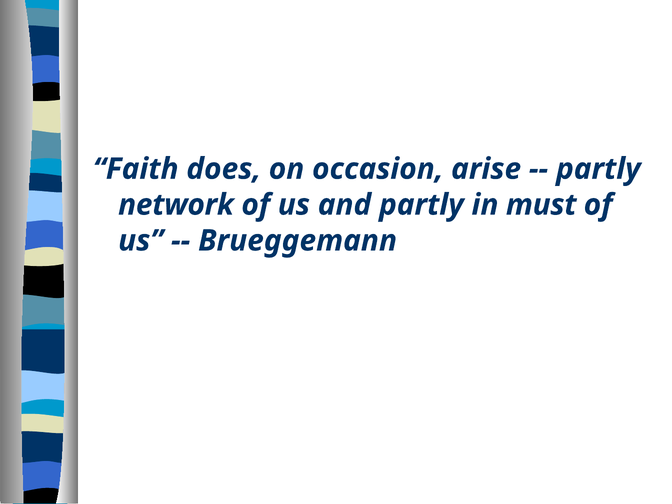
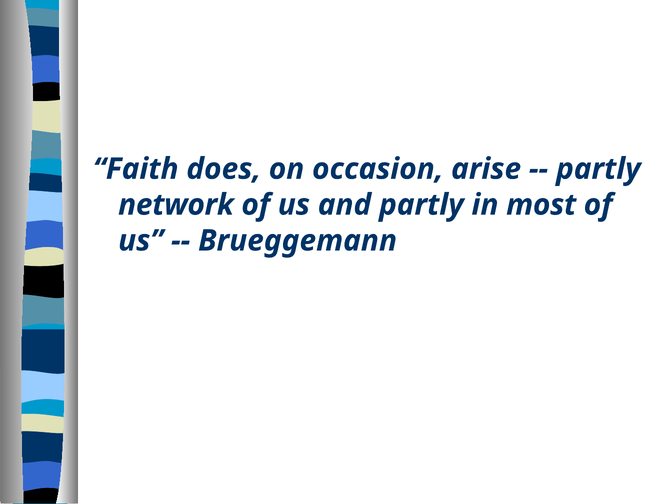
must: must -> most
